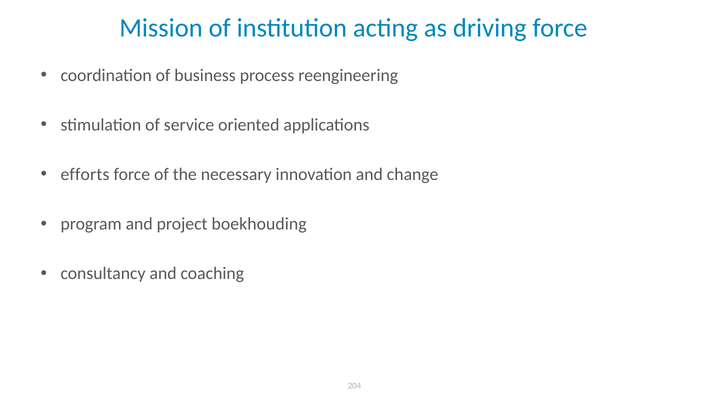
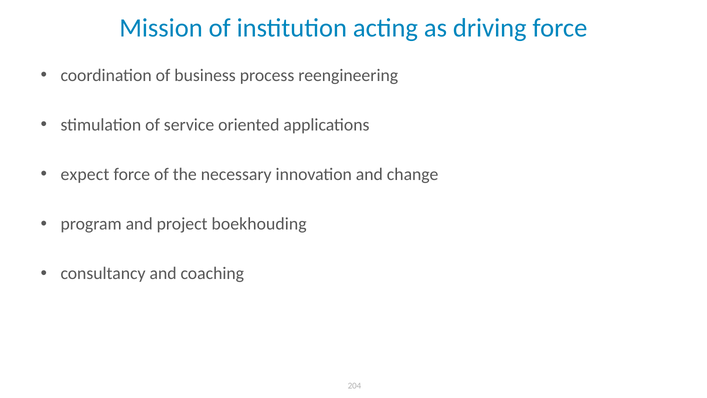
efforts: efforts -> expect
